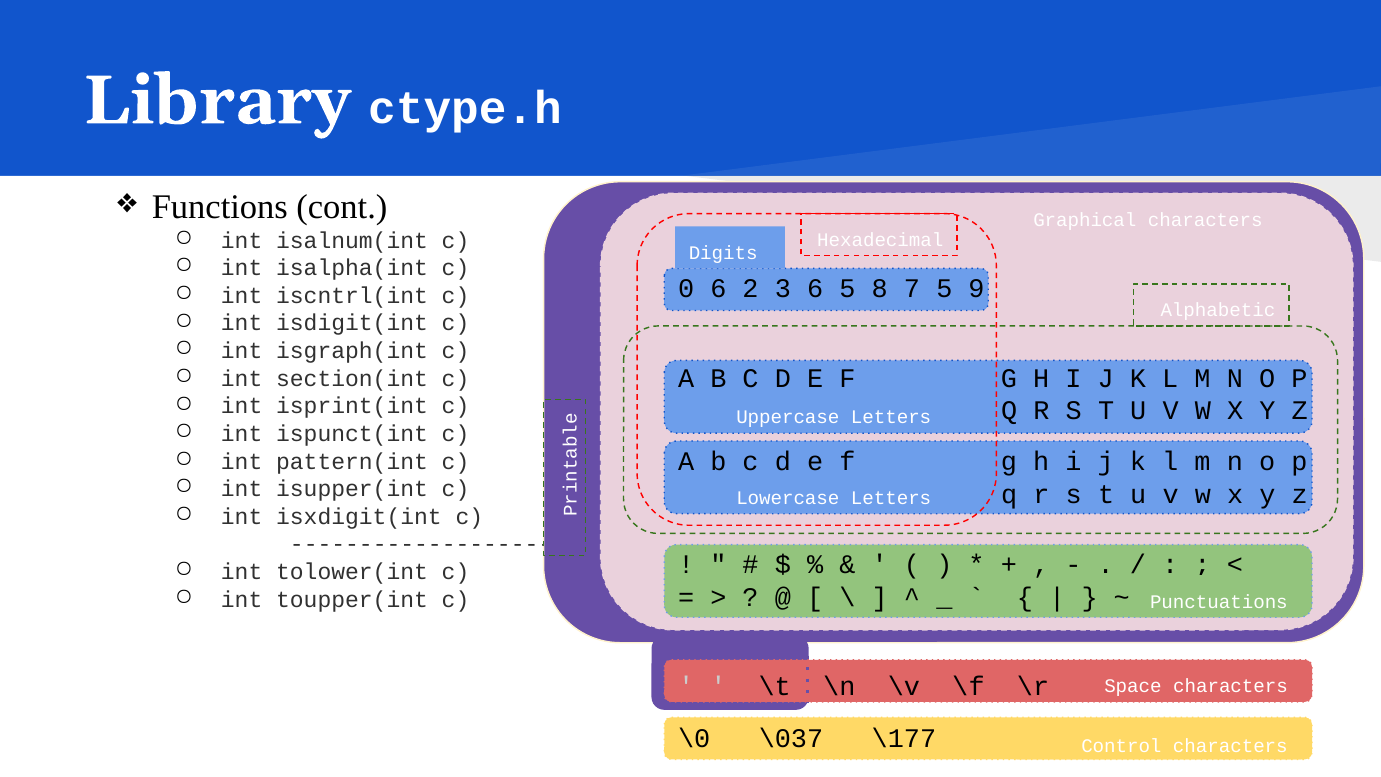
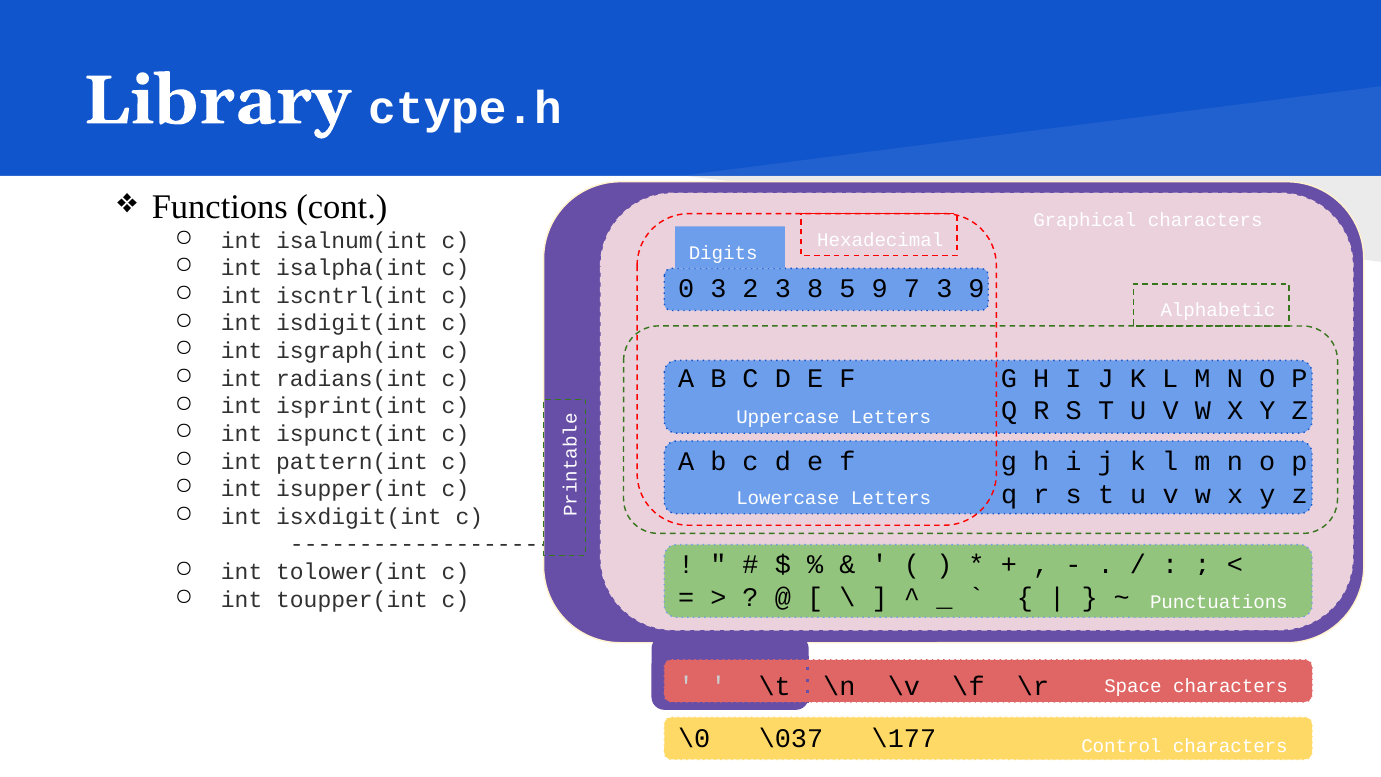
0 6: 6 -> 3
3 6: 6 -> 8
5 8: 8 -> 9
7 5: 5 -> 3
section(int: section(int -> radians(int
